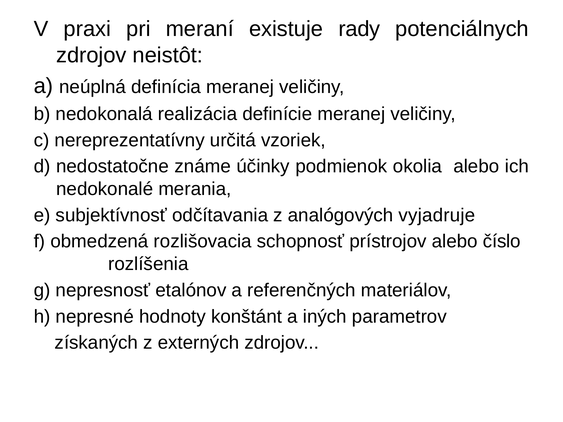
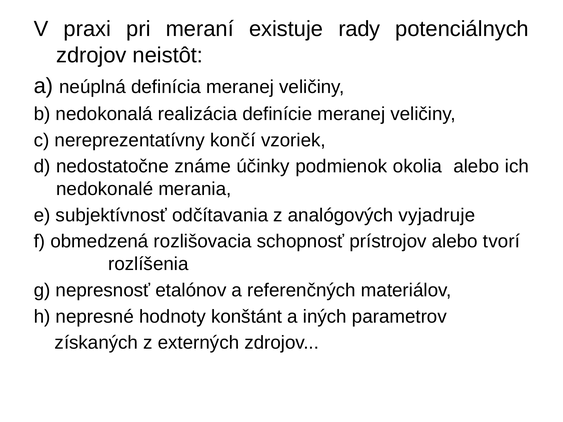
určitá: určitá -> končí
číslo: číslo -> tvorí
